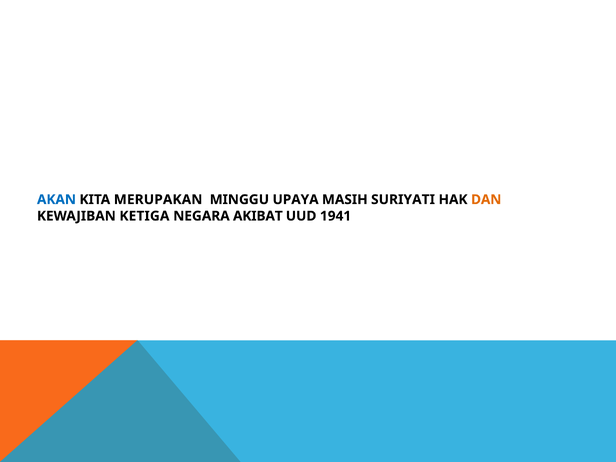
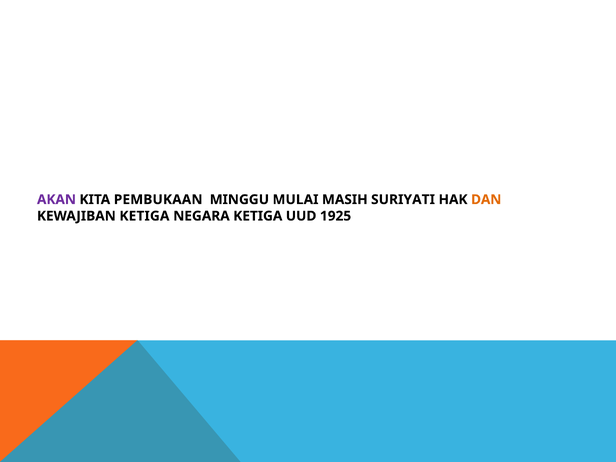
AKAN colour: blue -> purple
MERUPAKAN: MERUPAKAN -> PEMBUKAAN
UPAYA: UPAYA -> MULAI
NEGARA AKIBAT: AKIBAT -> KETIGA
1941: 1941 -> 1925
